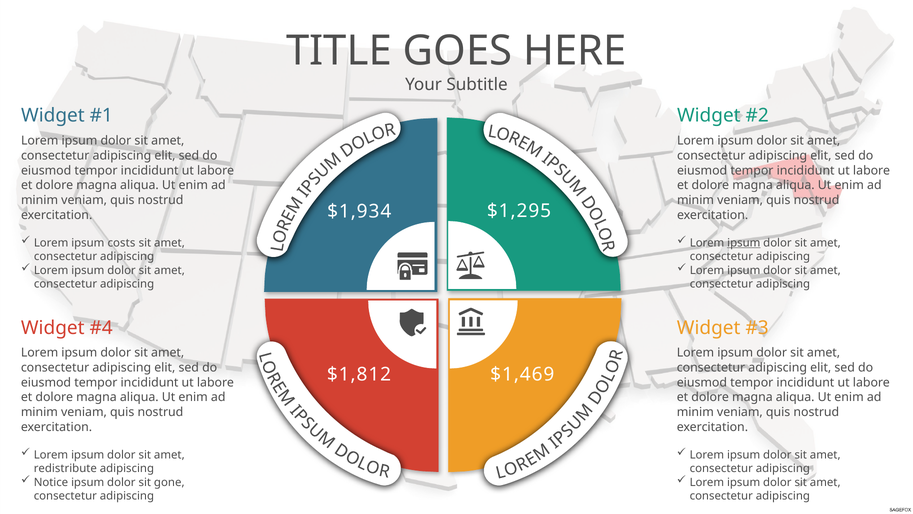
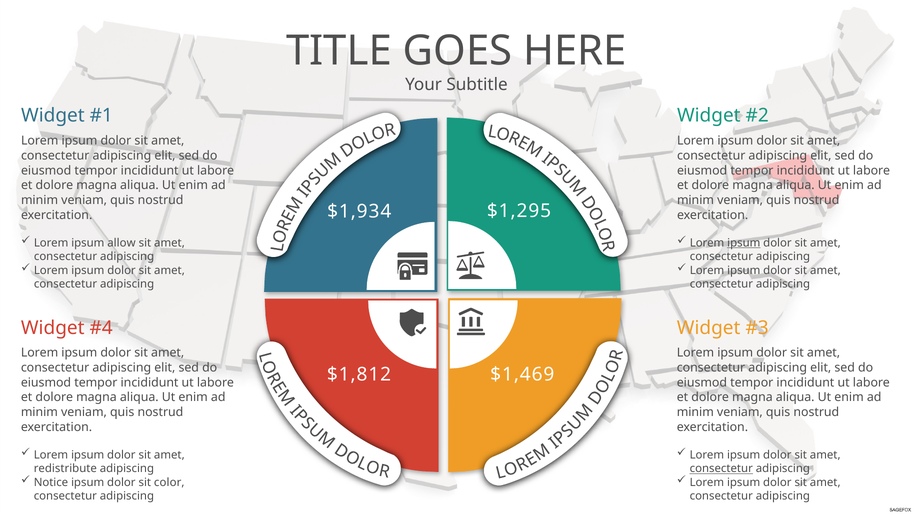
costs: costs -> allow
consectetur at (721, 468) underline: none -> present
gone: gone -> color
